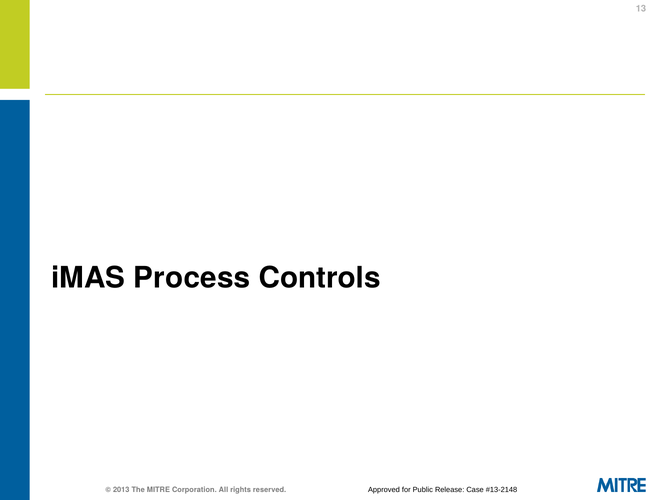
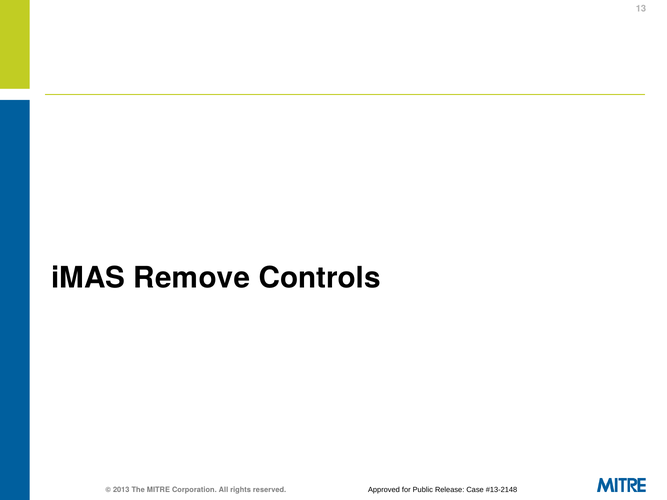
Process: Process -> Remove
